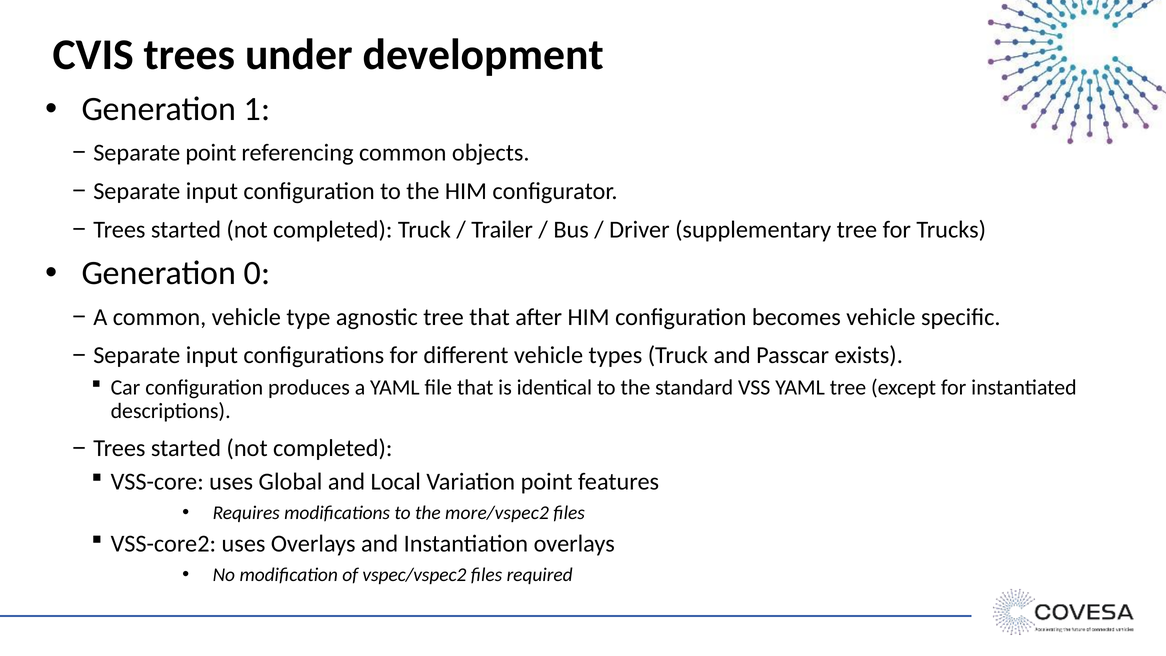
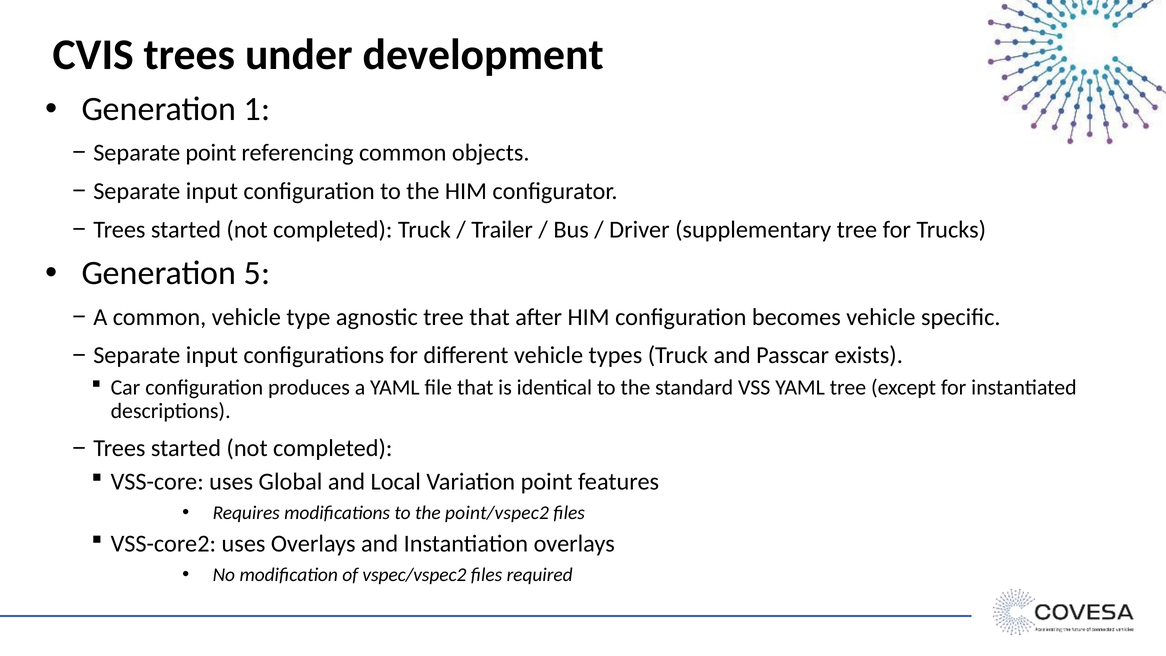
0: 0 -> 5
more/vspec2: more/vspec2 -> point/vspec2
